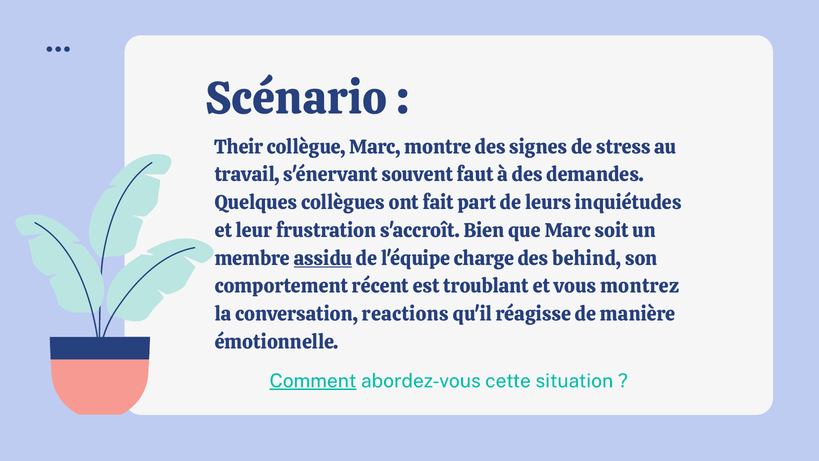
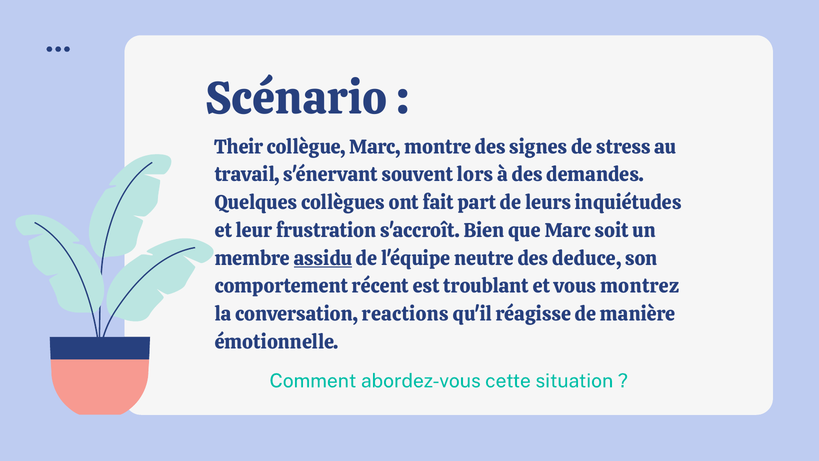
faut: faut -> lors
charge: charge -> neutre
behind: behind -> deduce
Comment underline: present -> none
